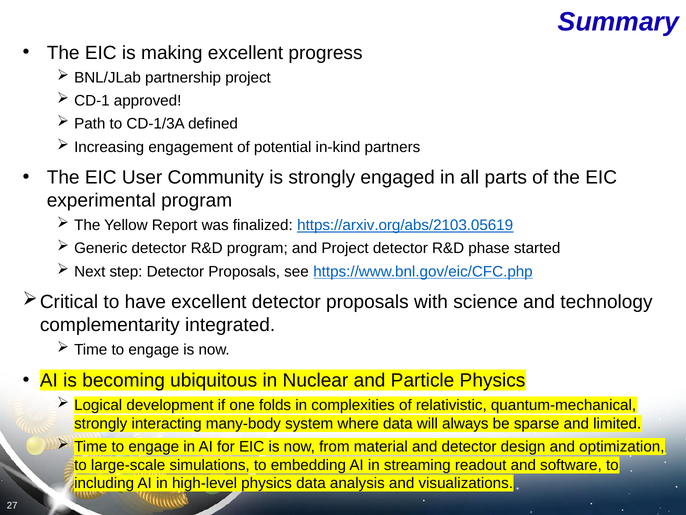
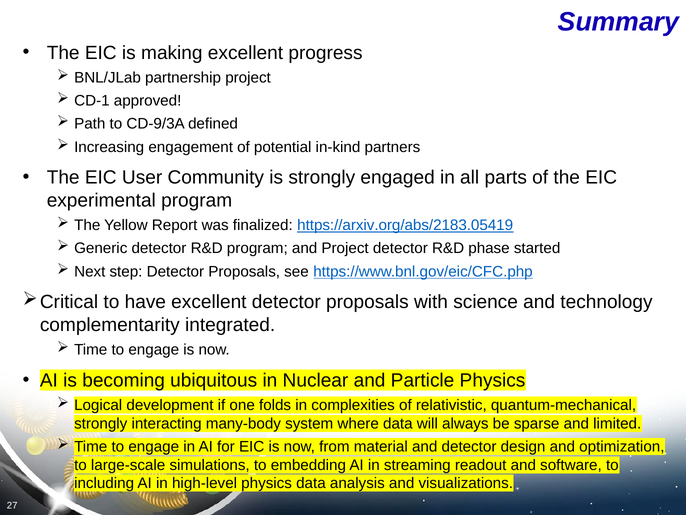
CD-1/3A: CD-1/3A -> CD-9/3A
https://arxiv.org/abs/2103.05619: https://arxiv.org/abs/2103.05619 -> https://arxiv.org/abs/2183.05419
